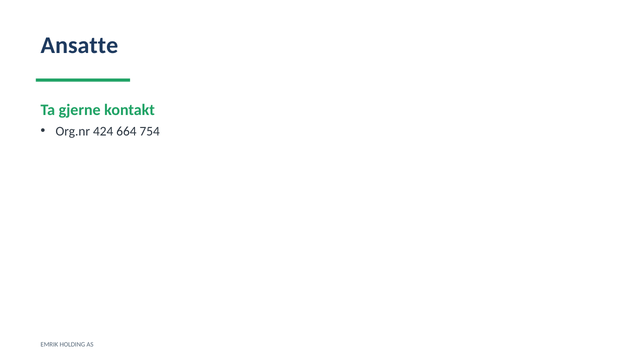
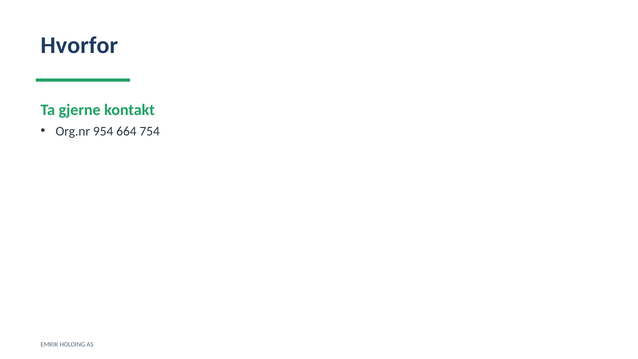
Ansatte: Ansatte -> Hvorfor
424: 424 -> 954
